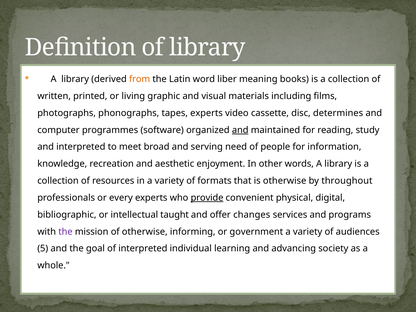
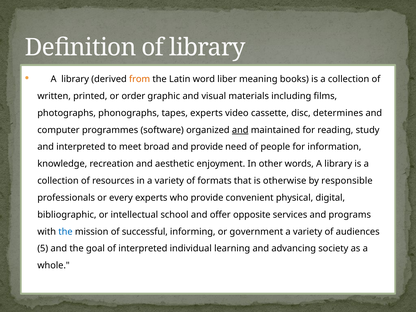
living: living -> order
and serving: serving -> provide
throughout: throughout -> responsible
provide at (207, 198) underline: present -> none
taught: taught -> school
changes: changes -> opposite
the at (65, 232) colour: purple -> blue
of otherwise: otherwise -> successful
